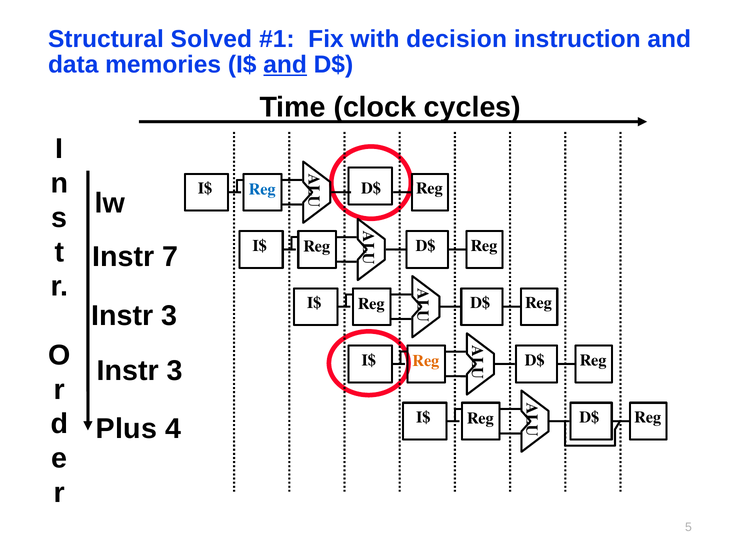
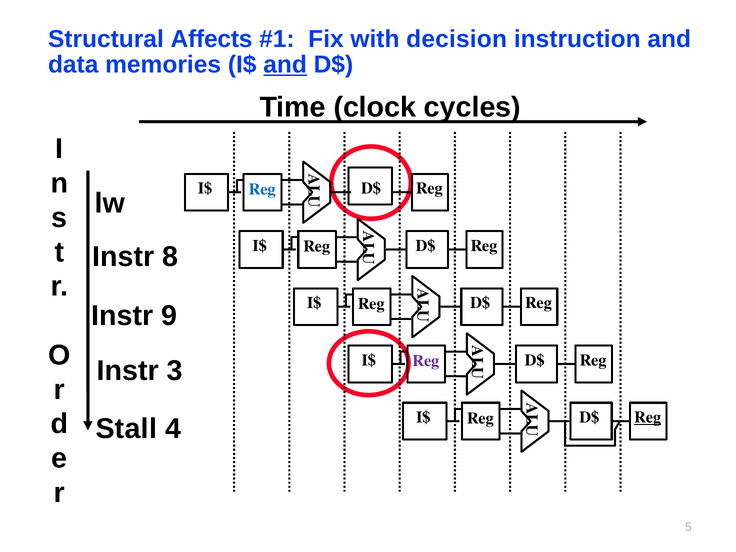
Solved: Solved -> Affects
7: 7 -> 8
3 at (169, 316): 3 -> 9
Reg at (426, 361) colour: orange -> purple
Reg at (648, 418) underline: none -> present
Plus: Plus -> Stall
